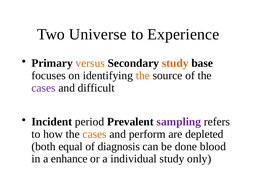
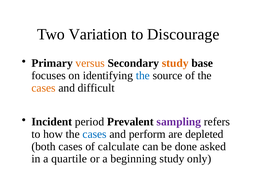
Universe: Universe -> Variation
Experience: Experience -> Discourage
the at (143, 75) colour: orange -> blue
cases at (44, 88) colour: purple -> orange
cases at (95, 134) colour: orange -> blue
both equal: equal -> cases
diagnosis: diagnosis -> calculate
blood: blood -> asked
enhance: enhance -> quartile
individual: individual -> beginning
